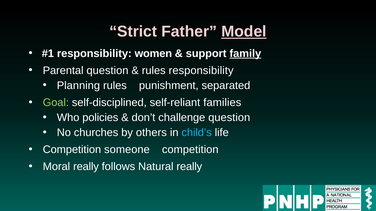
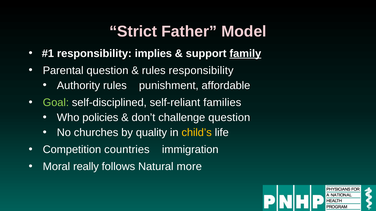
Model underline: present -> none
women: women -> implies
Planning: Planning -> Authority
separated: separated -> affordable
others: others -> quality
child’s colour: light blue -> yellow
someone: someone -> countries
competition at (190, 150): competition -> immigration
Natural really: really -> more
